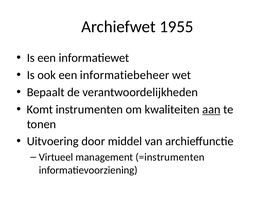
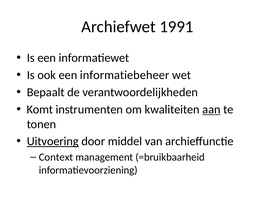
1955: 1955 -> 1991
Uitvoering underline: none -> present
Virtueel: Virtueel -> Context
=instrumenten: =instrumenten -> =bruikbaarheid
